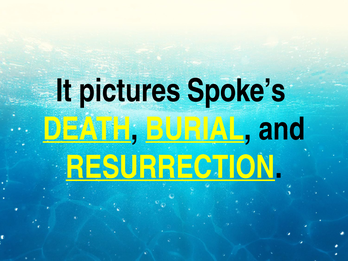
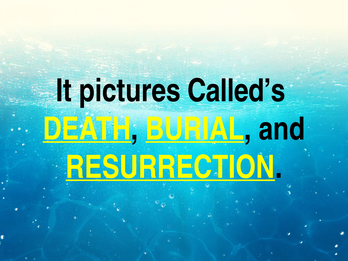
Spoke’s: Spoke’s -> Called’s
